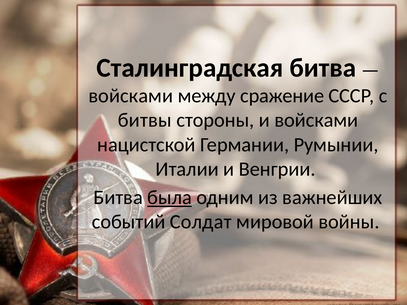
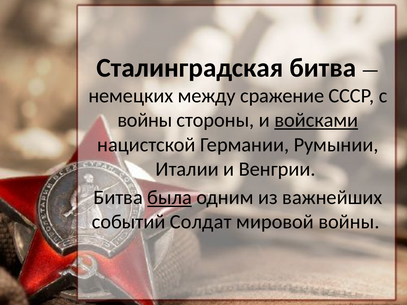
войсками at (131, 96): войсками -> немецких
битвы at (145, 120): битвы -> войны
войсками at (316, 120) underline: none -> present
